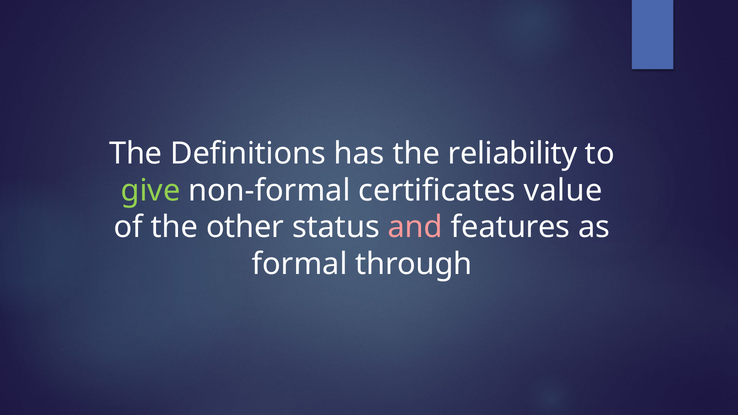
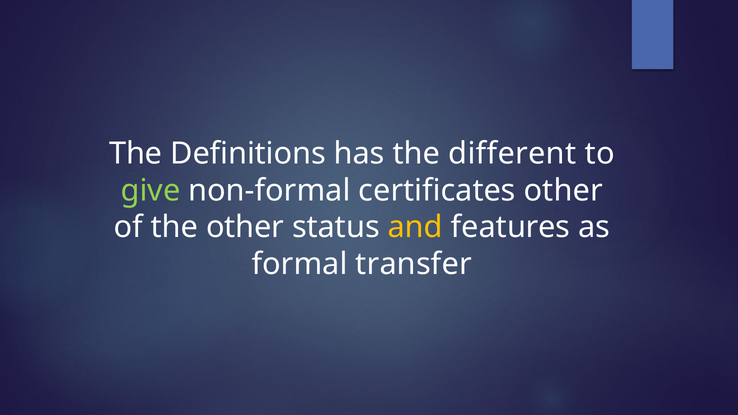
reliability: reliability -> different
certificates value: value -> other
and colour: pink -> yellow
through: through -> transfer
